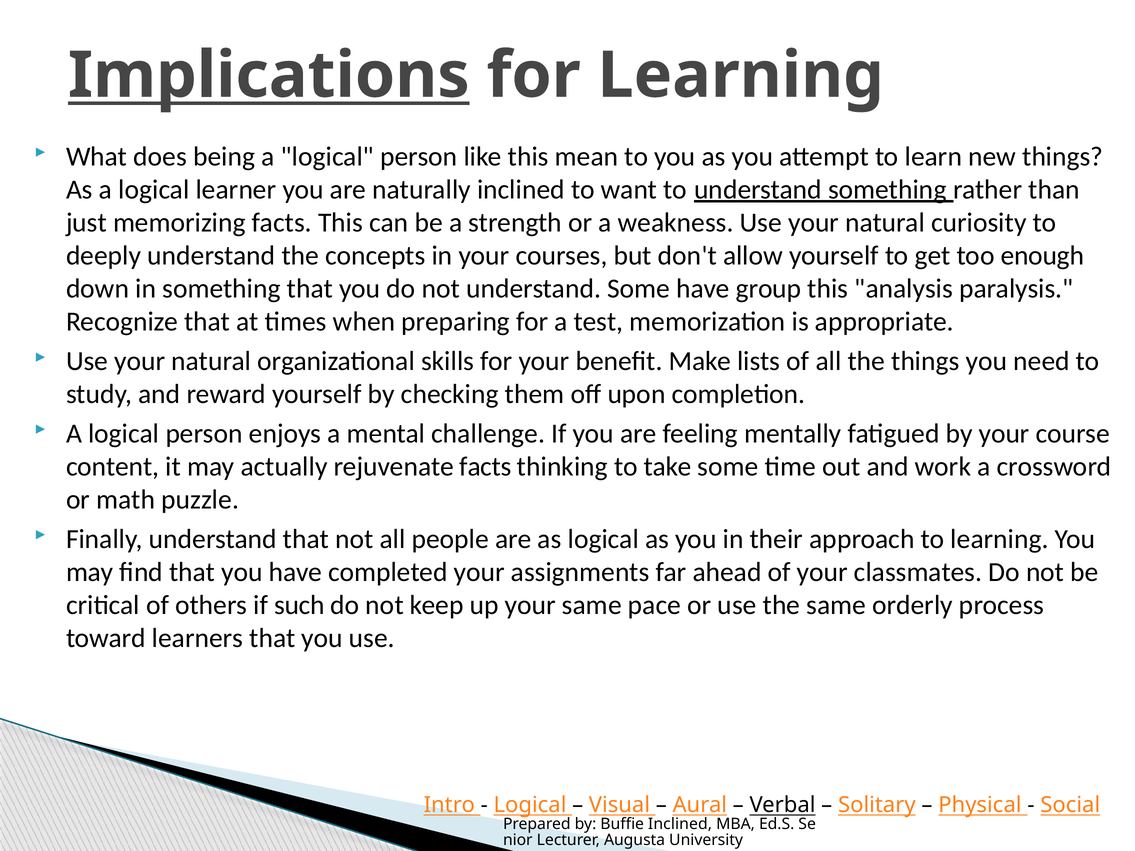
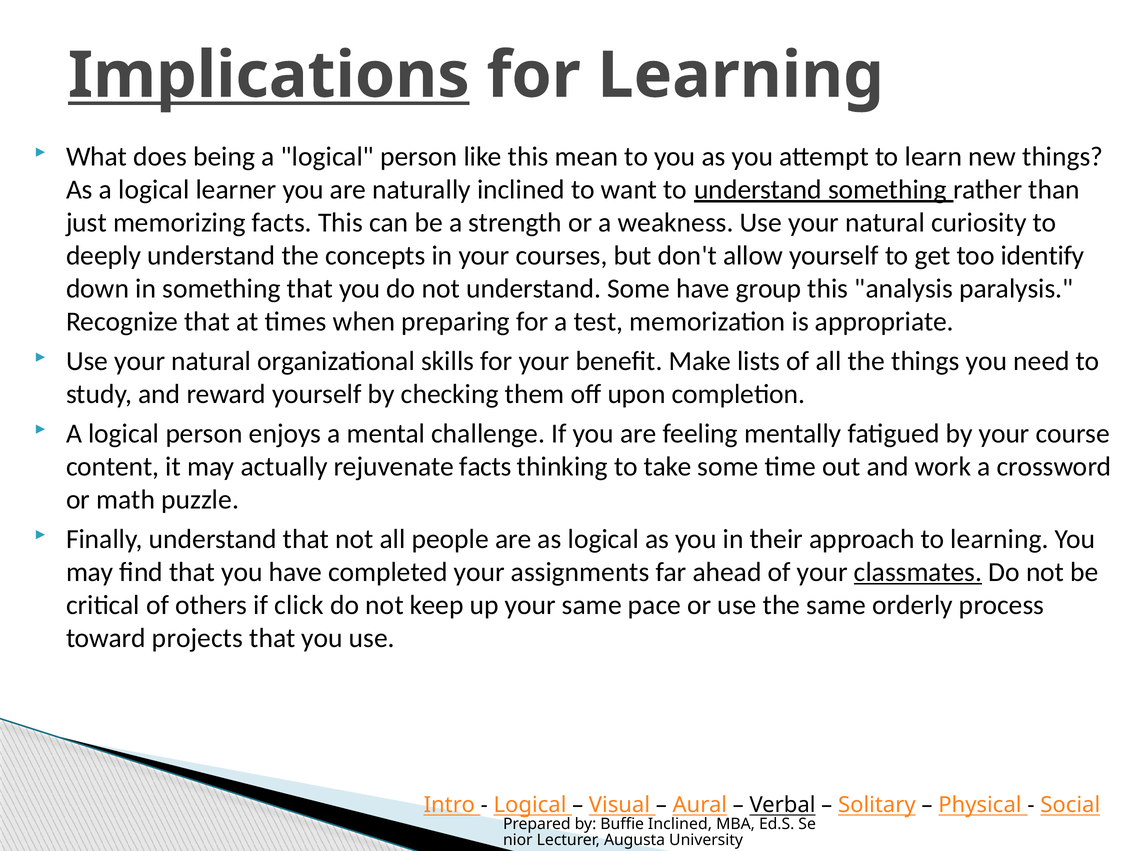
enough: enough -> identify
classmates underline: none -> present
such: such -> click
learners: learners -> projects
